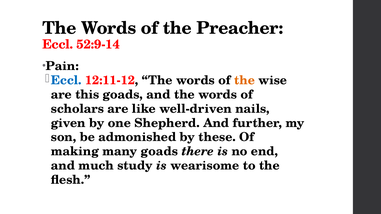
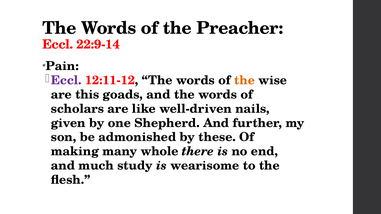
52:9-14: 52:9-14 -> 22:9-14
Eccl at (66, 80) colour: blue -> purple
many goads: goads -> whole
